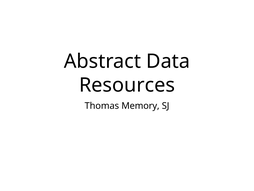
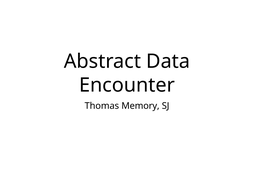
Resources: Resources -> Encounter
